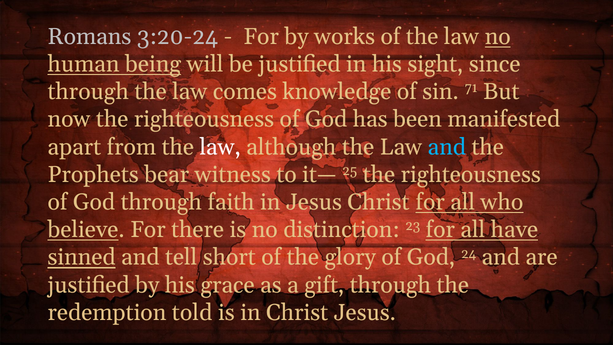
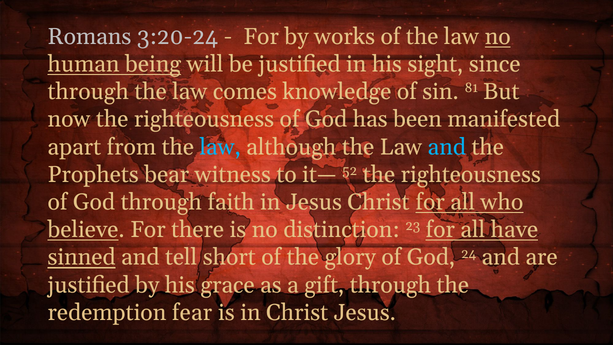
71: 71 -> 81
law at (220, 147) colour: white -> light blue
25: 25 -> 52
told: told -> fear
